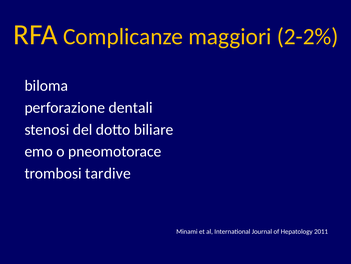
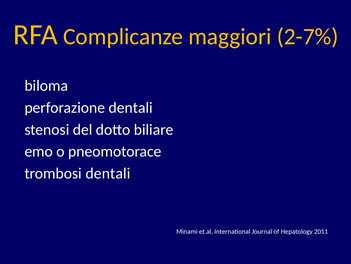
2-2%: 2-2% -> 2-7%
trombosi tardive: tardive -> dentali
